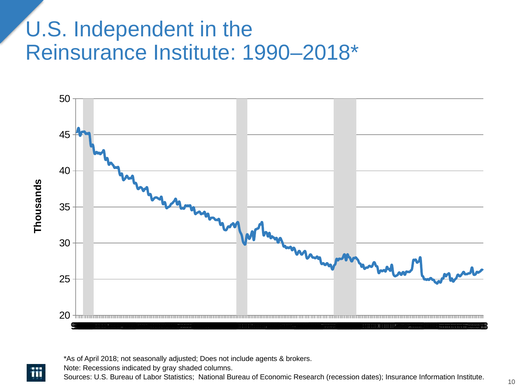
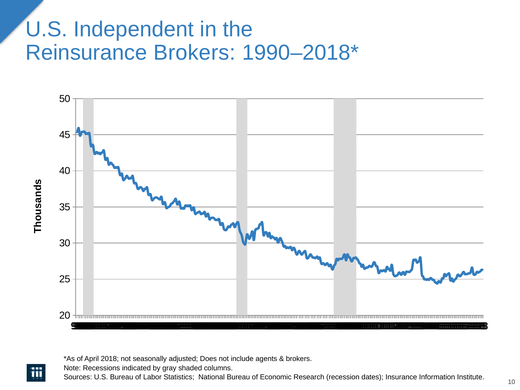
Reinsurance Institute: Institute -> Brokers
